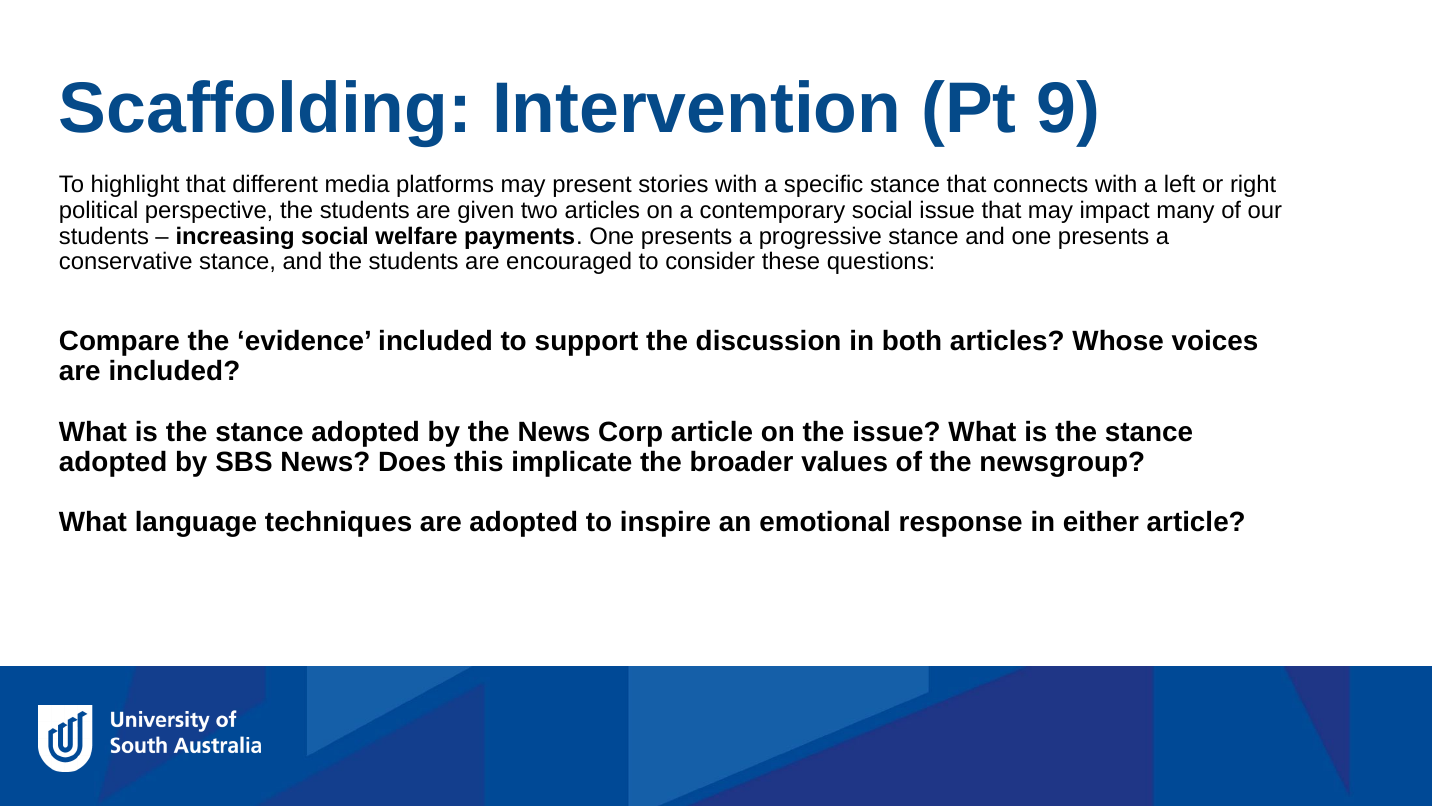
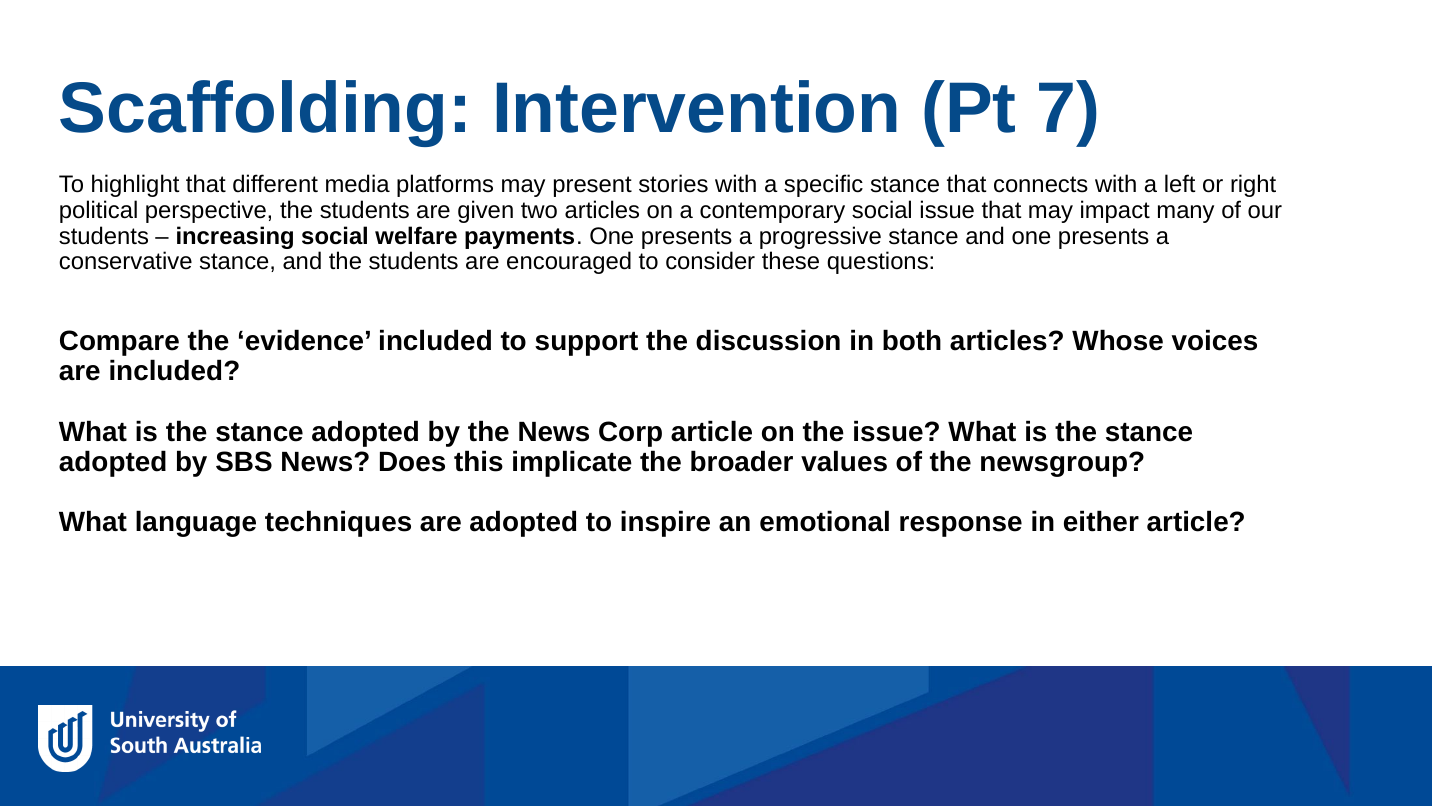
9: 9 -> 7
